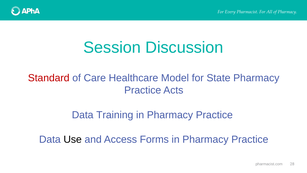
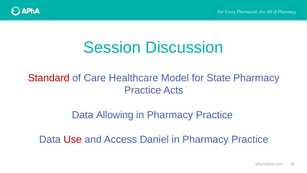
Training: Training -> Allowing
Use colour: black -> red
Forms: Forms -> Daniel
